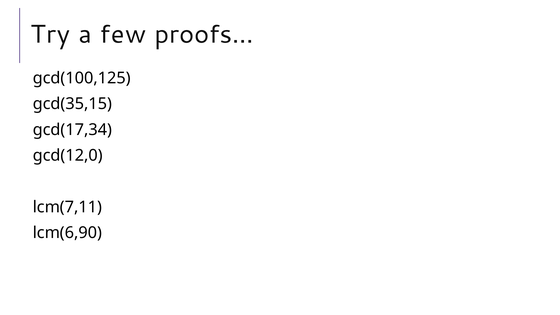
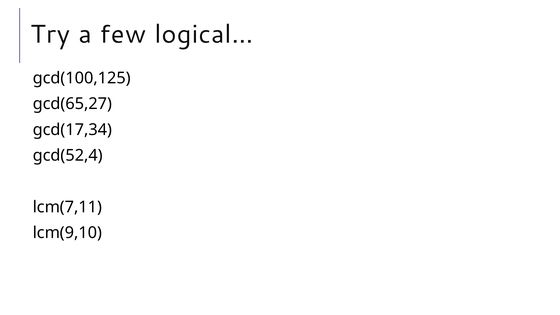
proofs…: proofs… -> logical…
gcd(35,15: gcd(35,15 -> gcd(65,27
gcd(12,0: gcd(12,0 -> gcd(52,4
lcm(6,90: lcm(6,90 -> lcm(9,10
